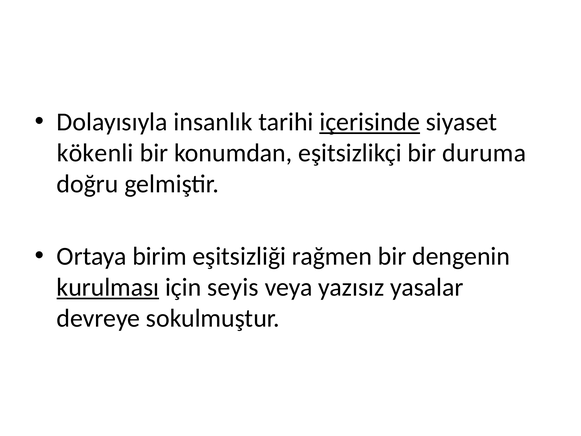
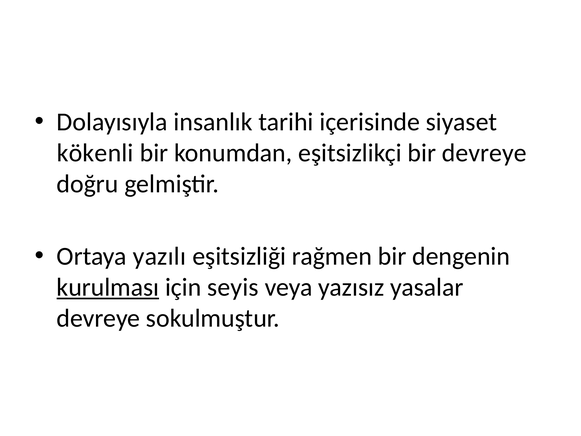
içerisinde underline: present -> none
bir duruma: duruma -> devreye
birim: birim -> yazılı
